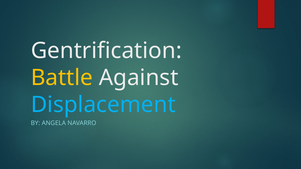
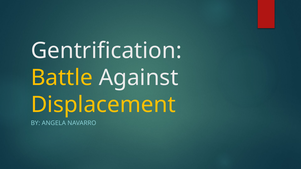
Displacement colour: light blue -> yellow
